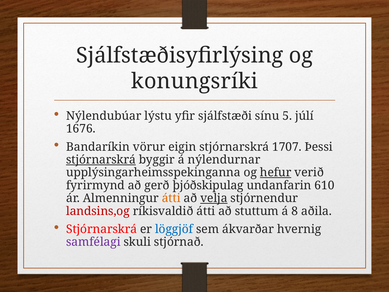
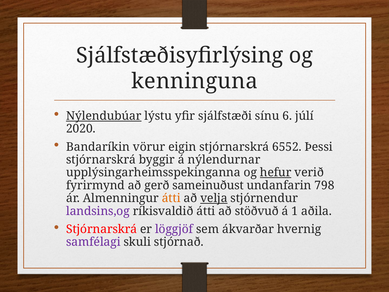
konungsríki: konungsríki -> kenninguna
Nýlendubúar underline: none -> present
5: 5 -> 6
1676: 1676 -> 2020
1707: 1707 -> 6552
stjórnarskrá at (101, 160) underline: present -> none
þjóðskipulag: þjóðskipulag -> sameinuðust
610: 610 -> 798
landsins,og colour: red -> purple
stuttum: stuttum -> stöðvuð
8: 8 -> 1
löggjöf colour: blue -> purple
